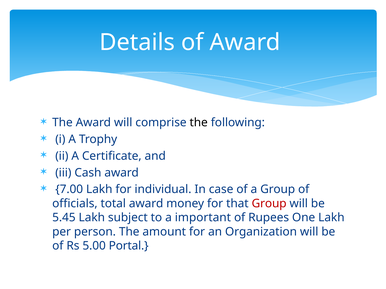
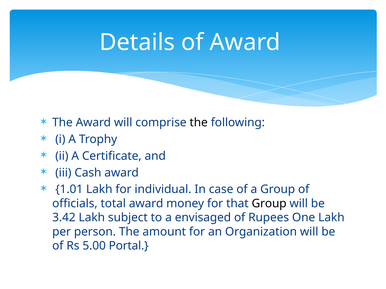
7.00: 7.00 -> 1.01
Group at (269, 204) colour: red -> black
5.45: 5.45 -> 3.42
important: important -> envisaged
